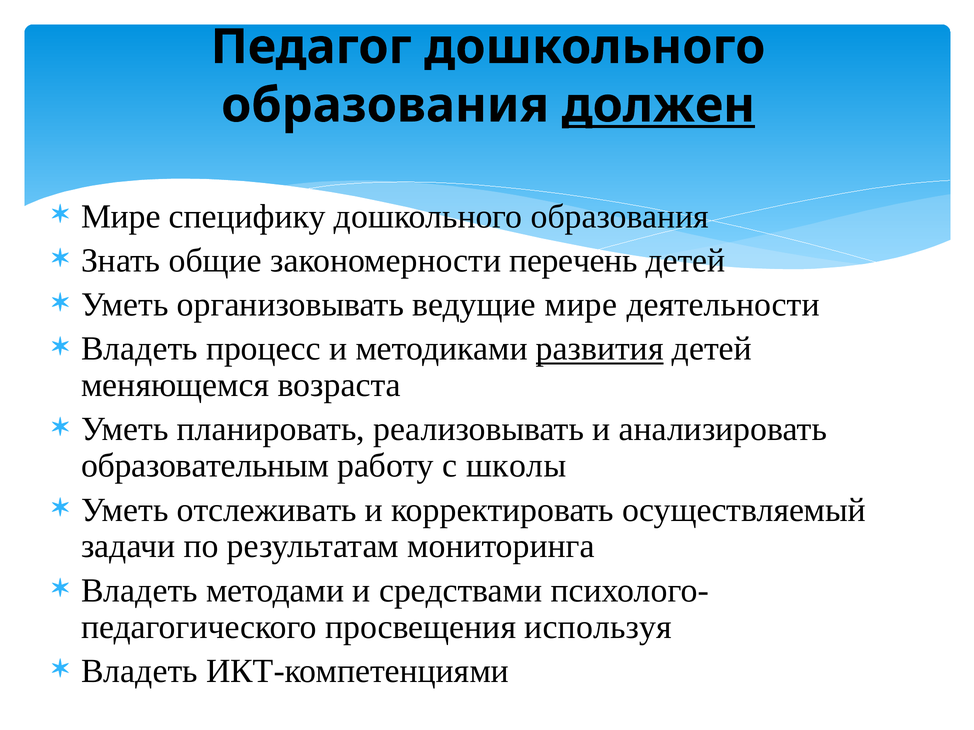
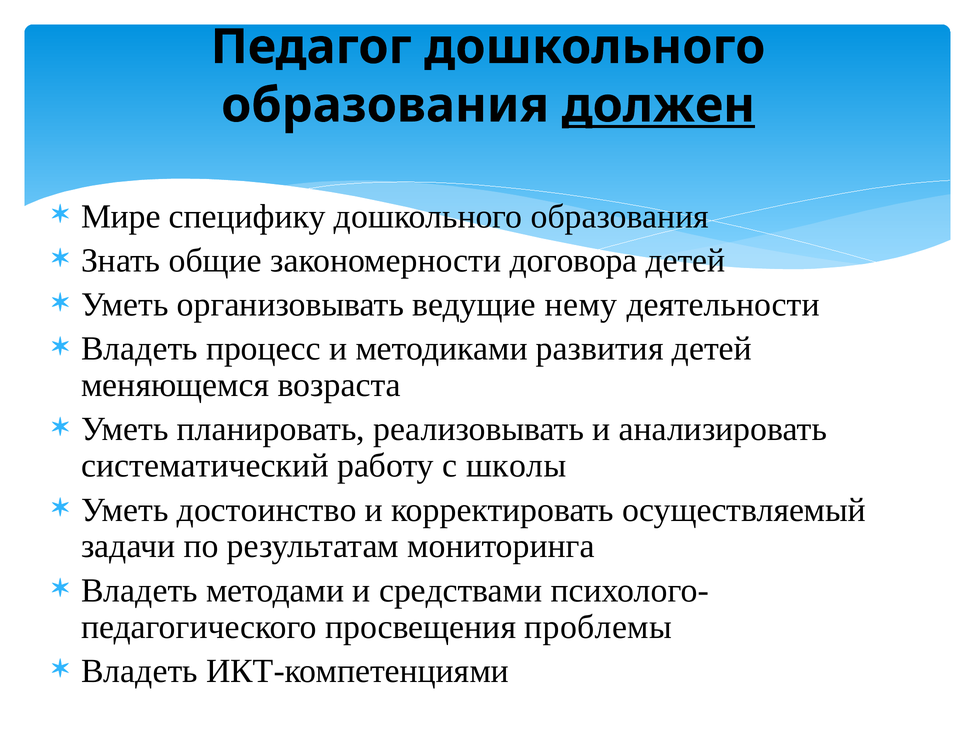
перечень: перечень -> договора
ведущие мире: мире -> нему
развития underline: present -> none
образовательным: образовательным -> систематический
отслеживать: отслеживать -> достоинство
используя: используя -> проблемы
